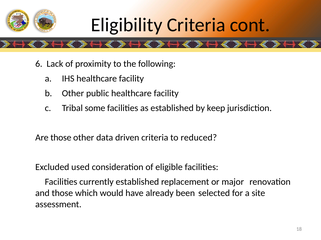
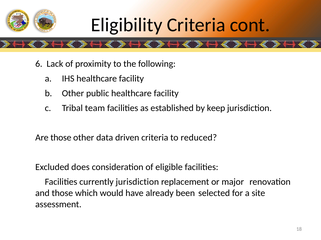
some: some -> team
used: used -> does
currently established: established -> jurisdiction
